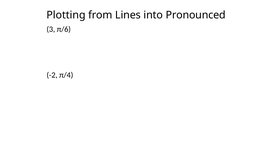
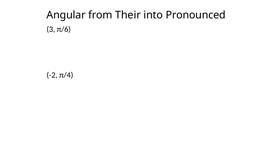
Plotting: Plotting -> Angular
Lines: Lines -> Their
